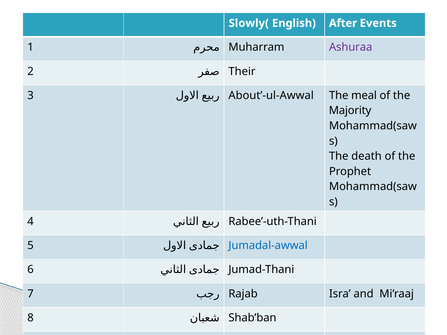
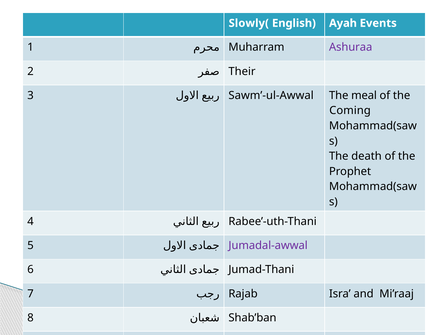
After: After -> Ayah
About’-ul-Awwal: About’-ul-Awwal -> Sawm’-ul-Awwal
Majority: Majority -> Coming
Jumadal-awwal colour: blue -> purple
